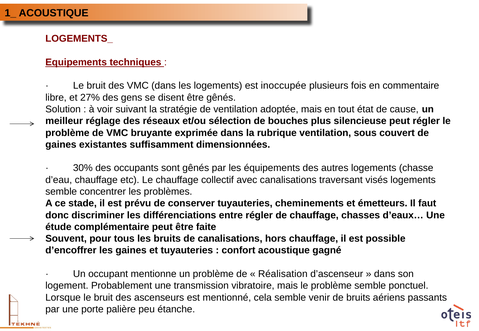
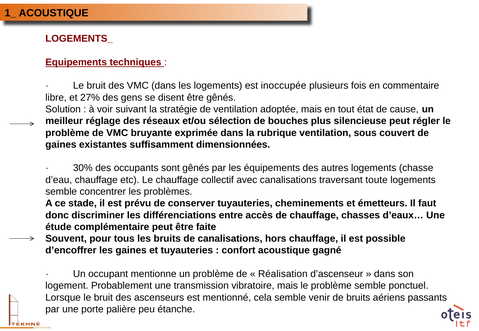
visés: visés -> toute
entre régler: régler -> accès
